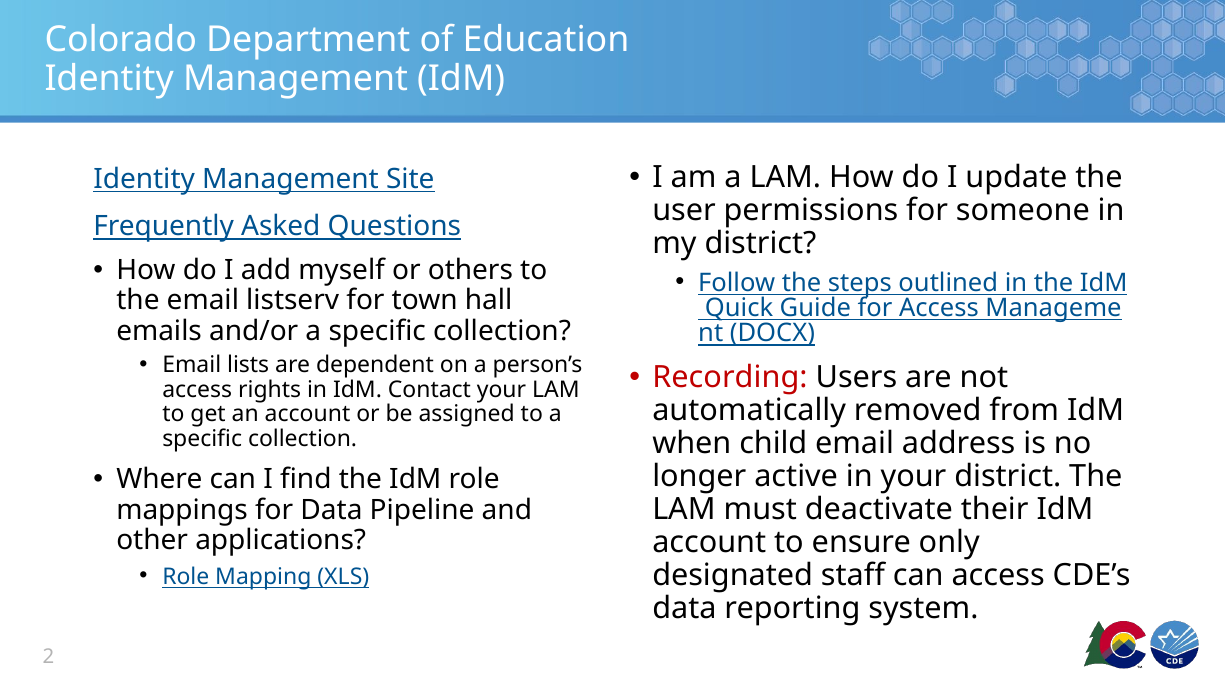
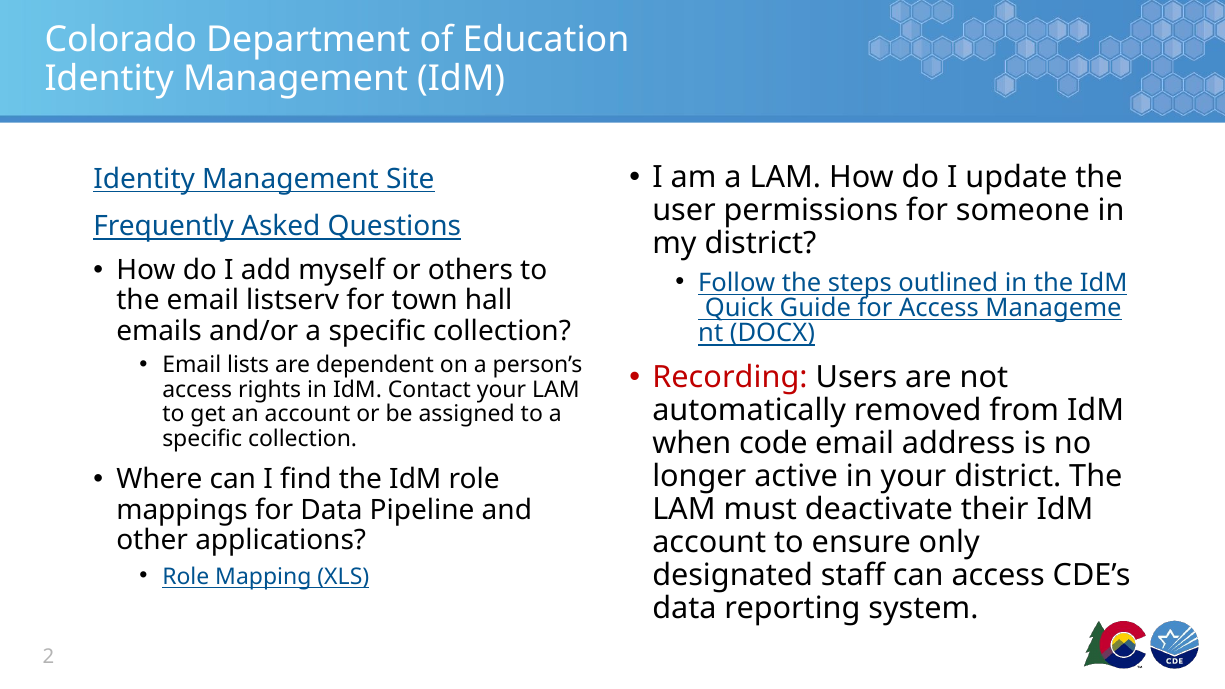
child: child -> code
